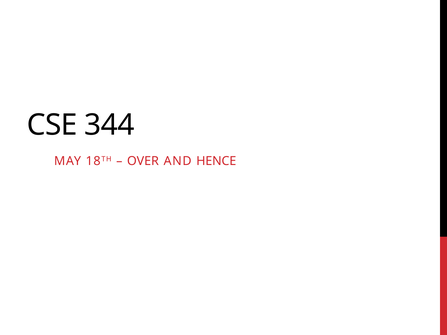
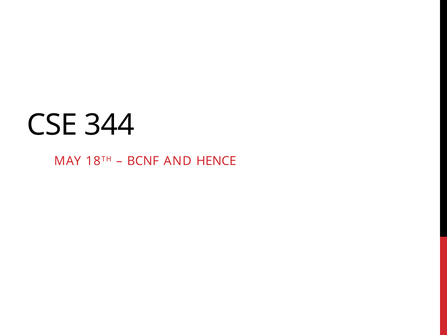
OVER: OVER -> BCNF
